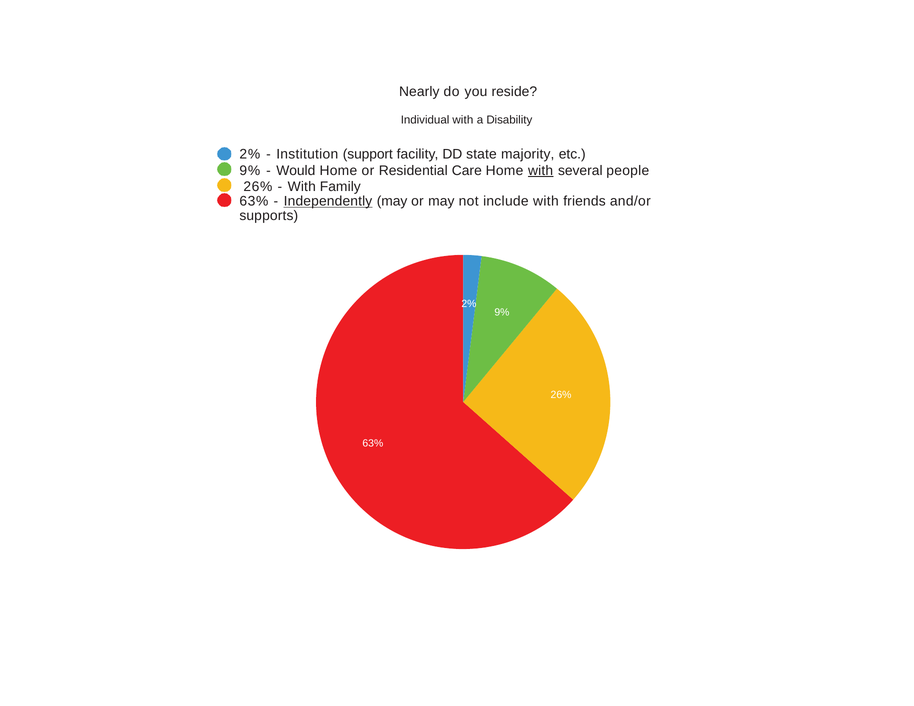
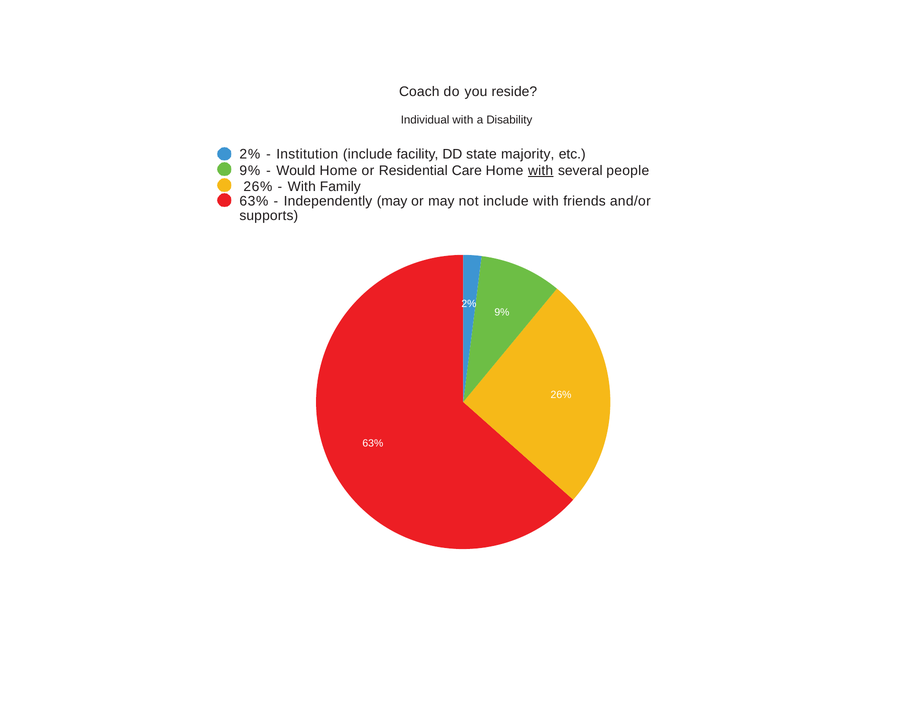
Nearly: Nearly -> Coach
Institution support: support -> include
Independently underline: present -> none
